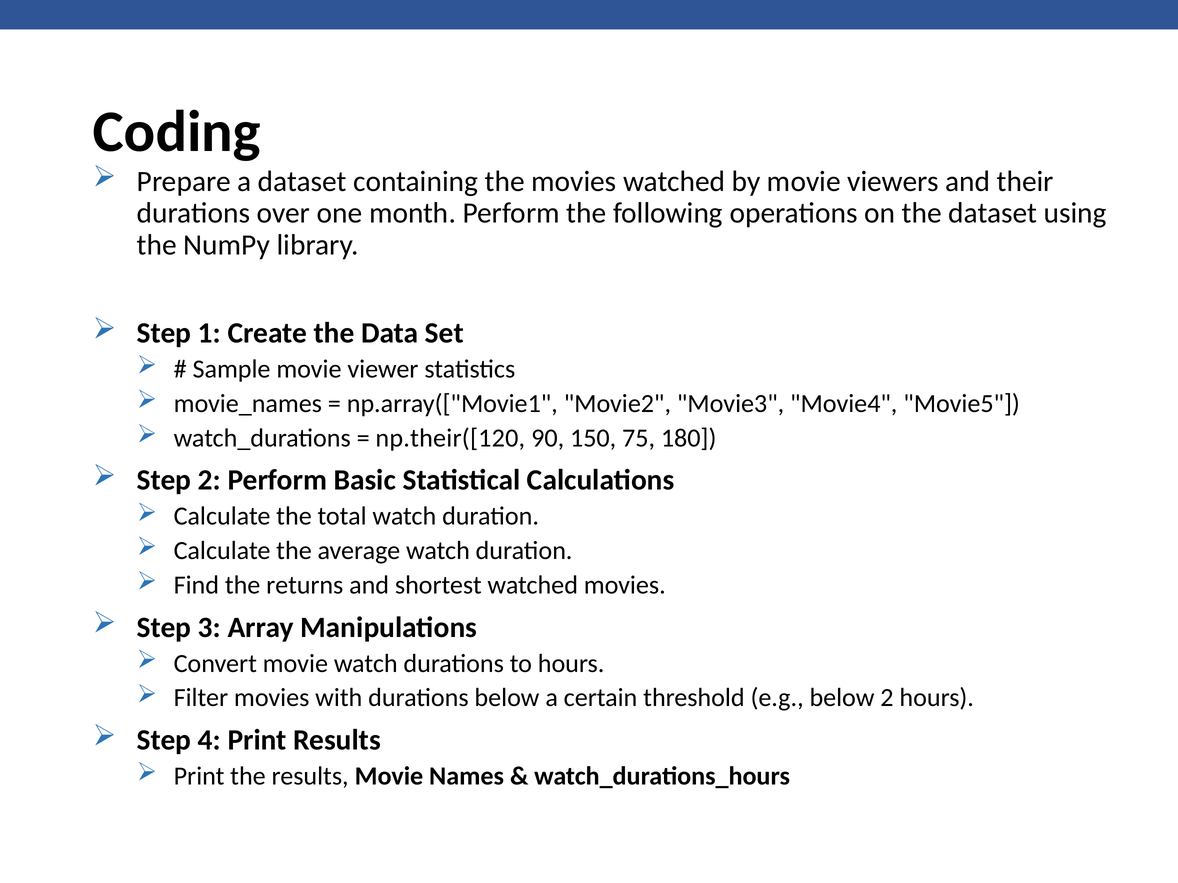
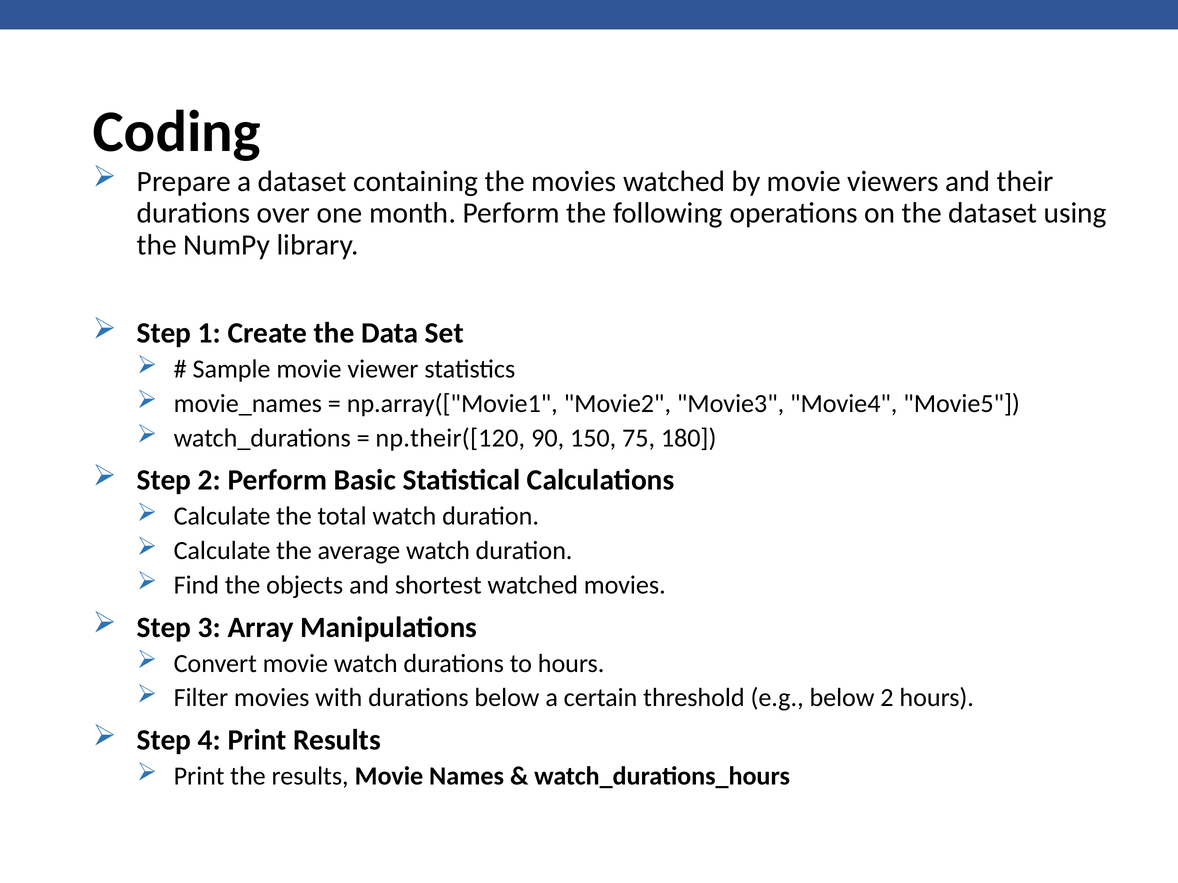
returns: returns -> objects
